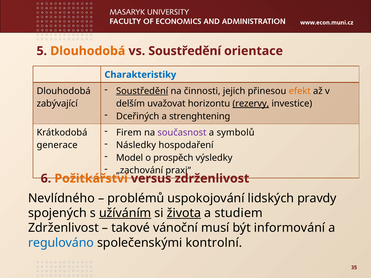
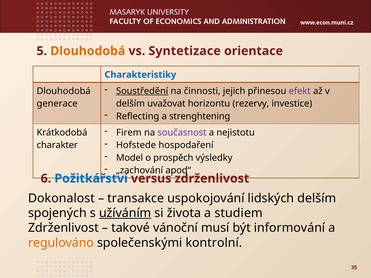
vs Soustředění: Soustředění -> Syntetizace
efekt colour: orange -> purple
zabývající: zabývající -> generace
rezervy underline: present -> none
Dceřiných: Dceřiných -> Reflecting
symbolů: symbolů -> nejistotu
Následky: Následky -> Hofstede
generace: generace -> charakter
praxi“: praxi“ -> apod“
Požitkářství colour: orange -> blue
Nevlídného: Nevlídného -> Dokonalost
problémů: problémů -> transakce
lidských pravdy: pravdy -> delším
života underline: present -> none
regulováno colour: blue -> orange
